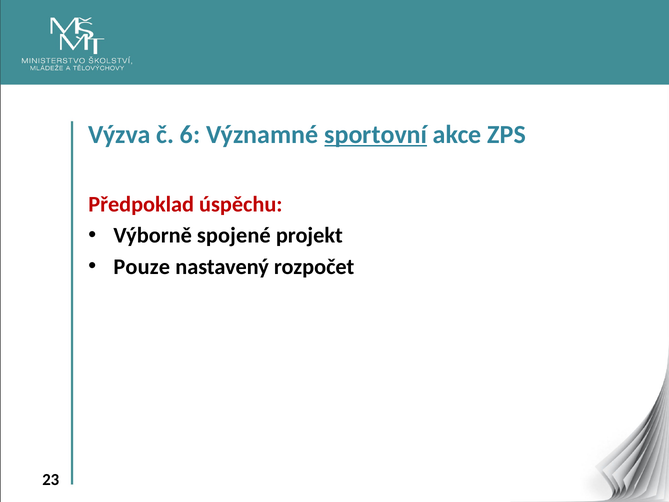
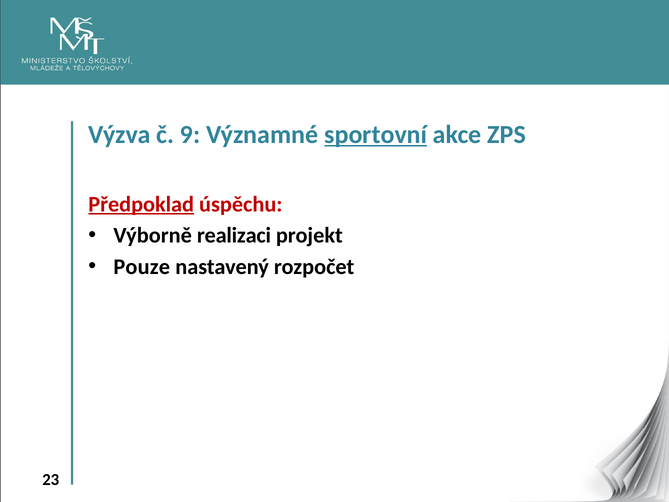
6: 6 -> 9
Předpoklad underline: none -> present
spojené: spojené -> realizaci
